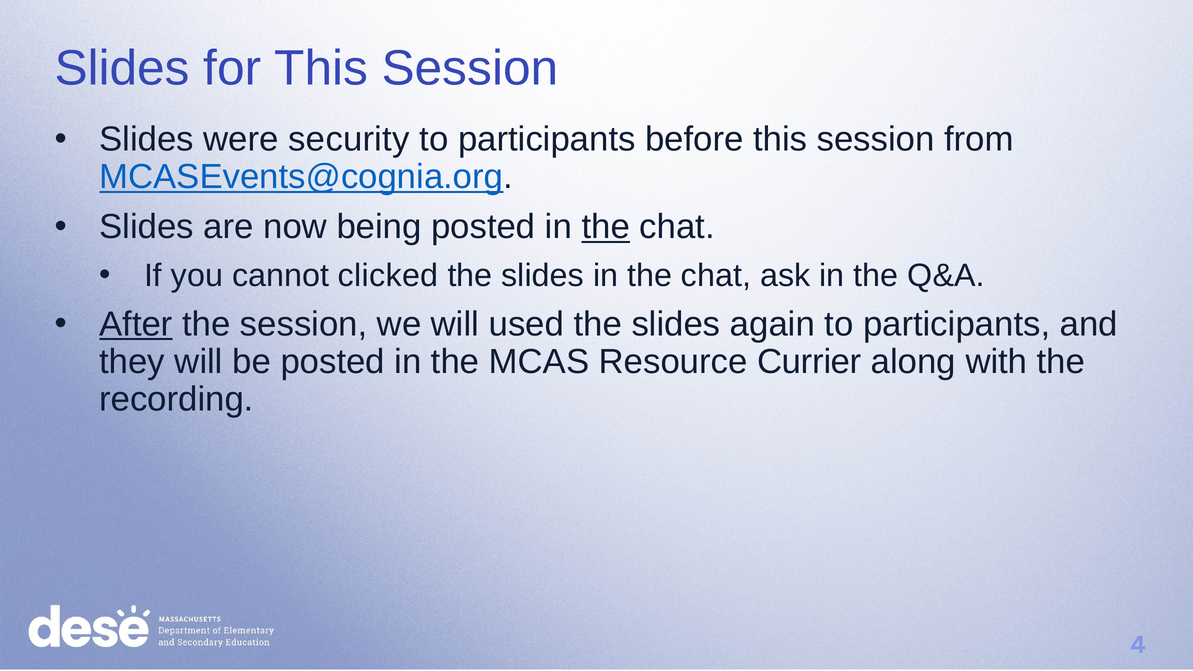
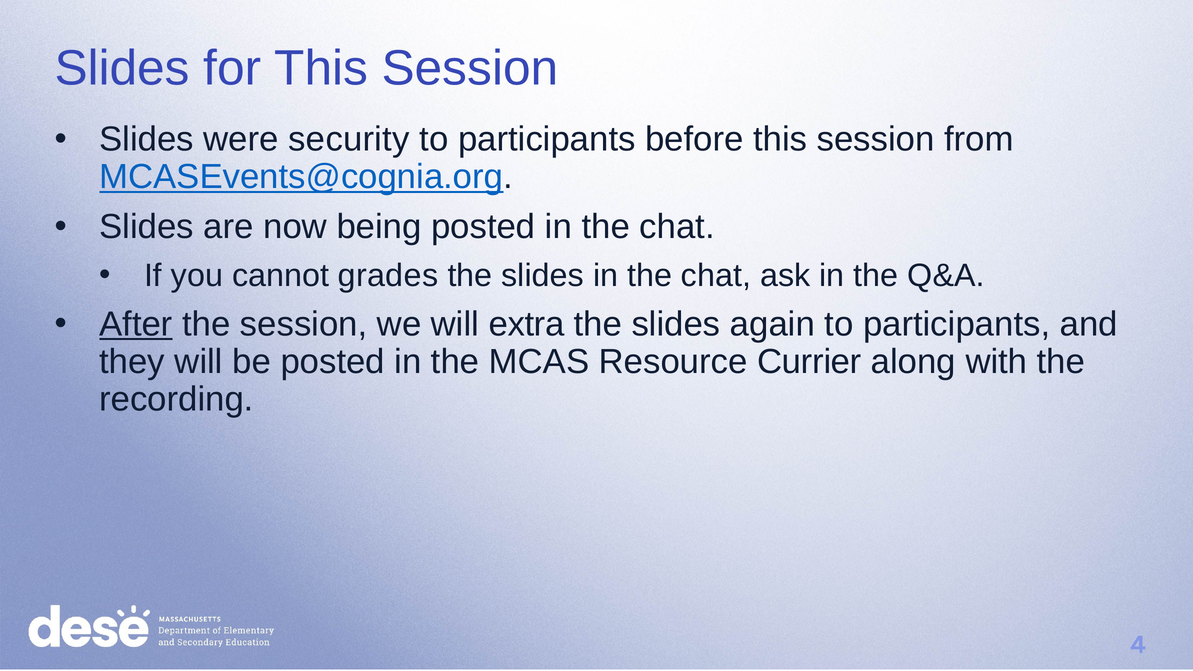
the at (606, 227) underline: present -> none
clicked: clicked -> grades
used: used -> extra
